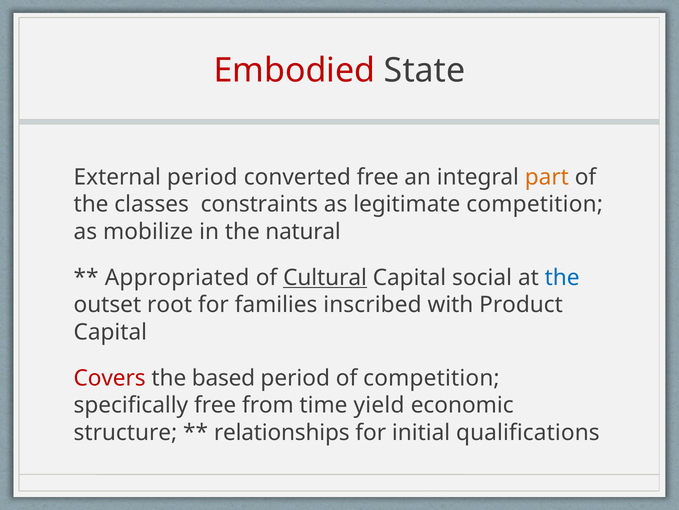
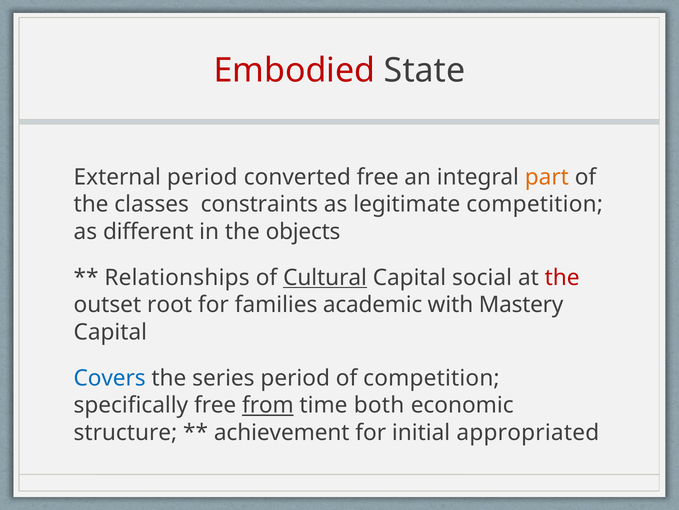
mobilize: mobilize -> different
natural: natural -> objects
Appropriated: Appropriated -> Relationships
the at (562, 277) colour: blue -> red
inscribed: inscribed -> academic
Product: Product -> Mastery
Covers colour: red -> blue
based: based -> series
from underline: none -> present
yield: yield -> both
relationships: relationships -> achievement
qualifications: qualifications -> appropriated
